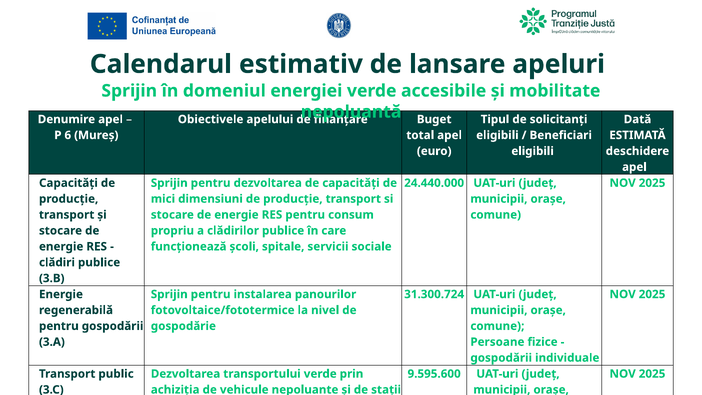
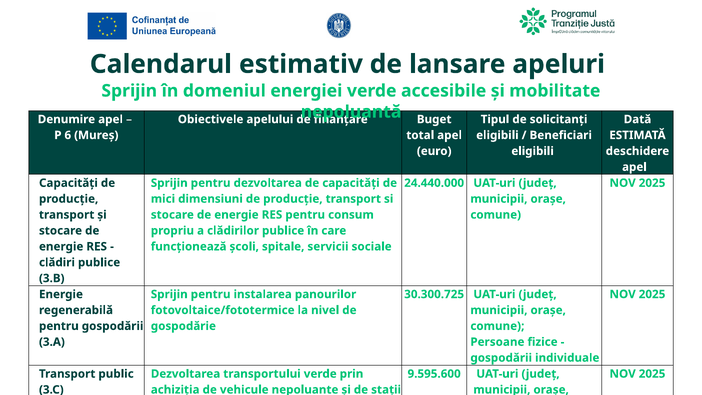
31.300.724: 31.300.724 -> 30.300.725
